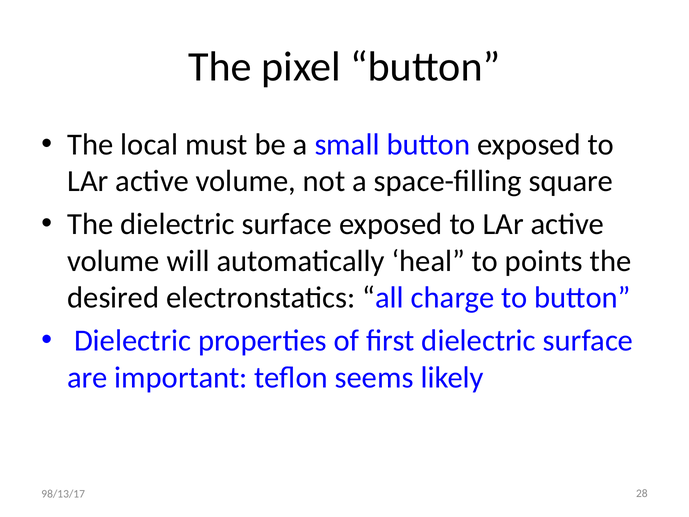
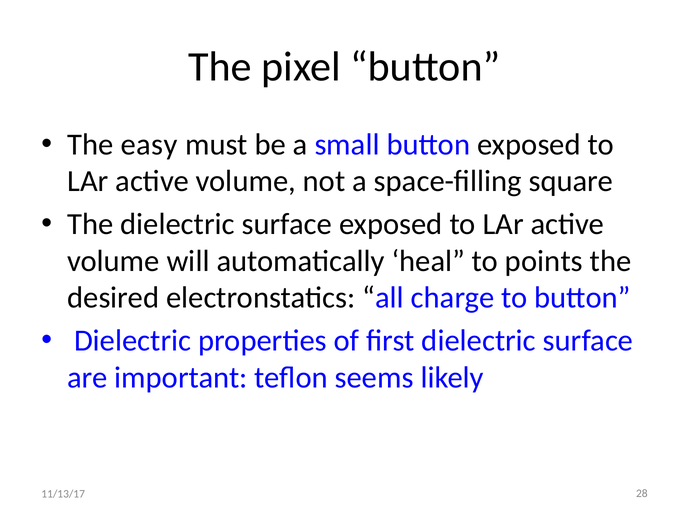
local: local -> easy
98/13/17: 98/13/17 -> 11/13/17
